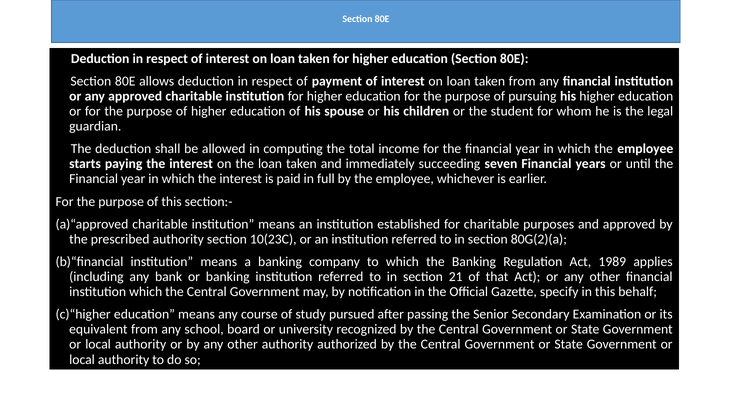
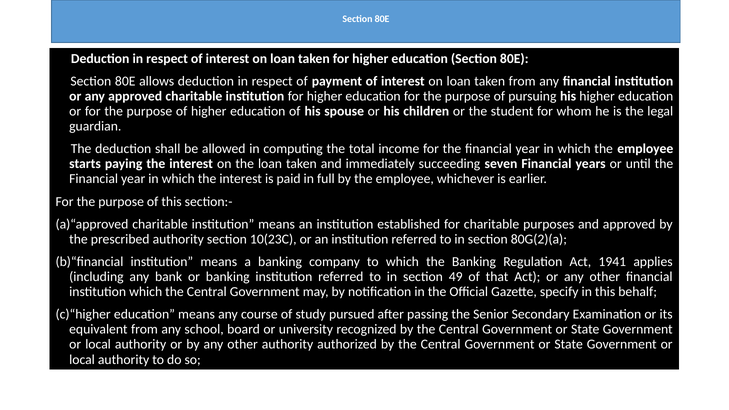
1989: 1989 -> 1941
21: 21 -> 49
